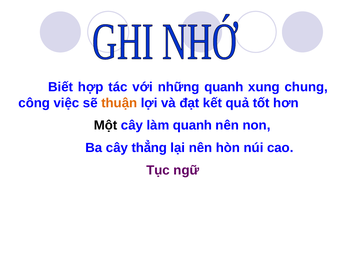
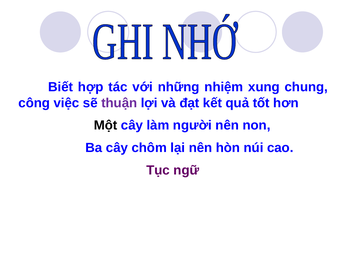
những quanh: quanh -> nhiệm
thuận colour: orange -> purple
làm quanh: quanh -> người
thẳng: thẳng -> chôm
